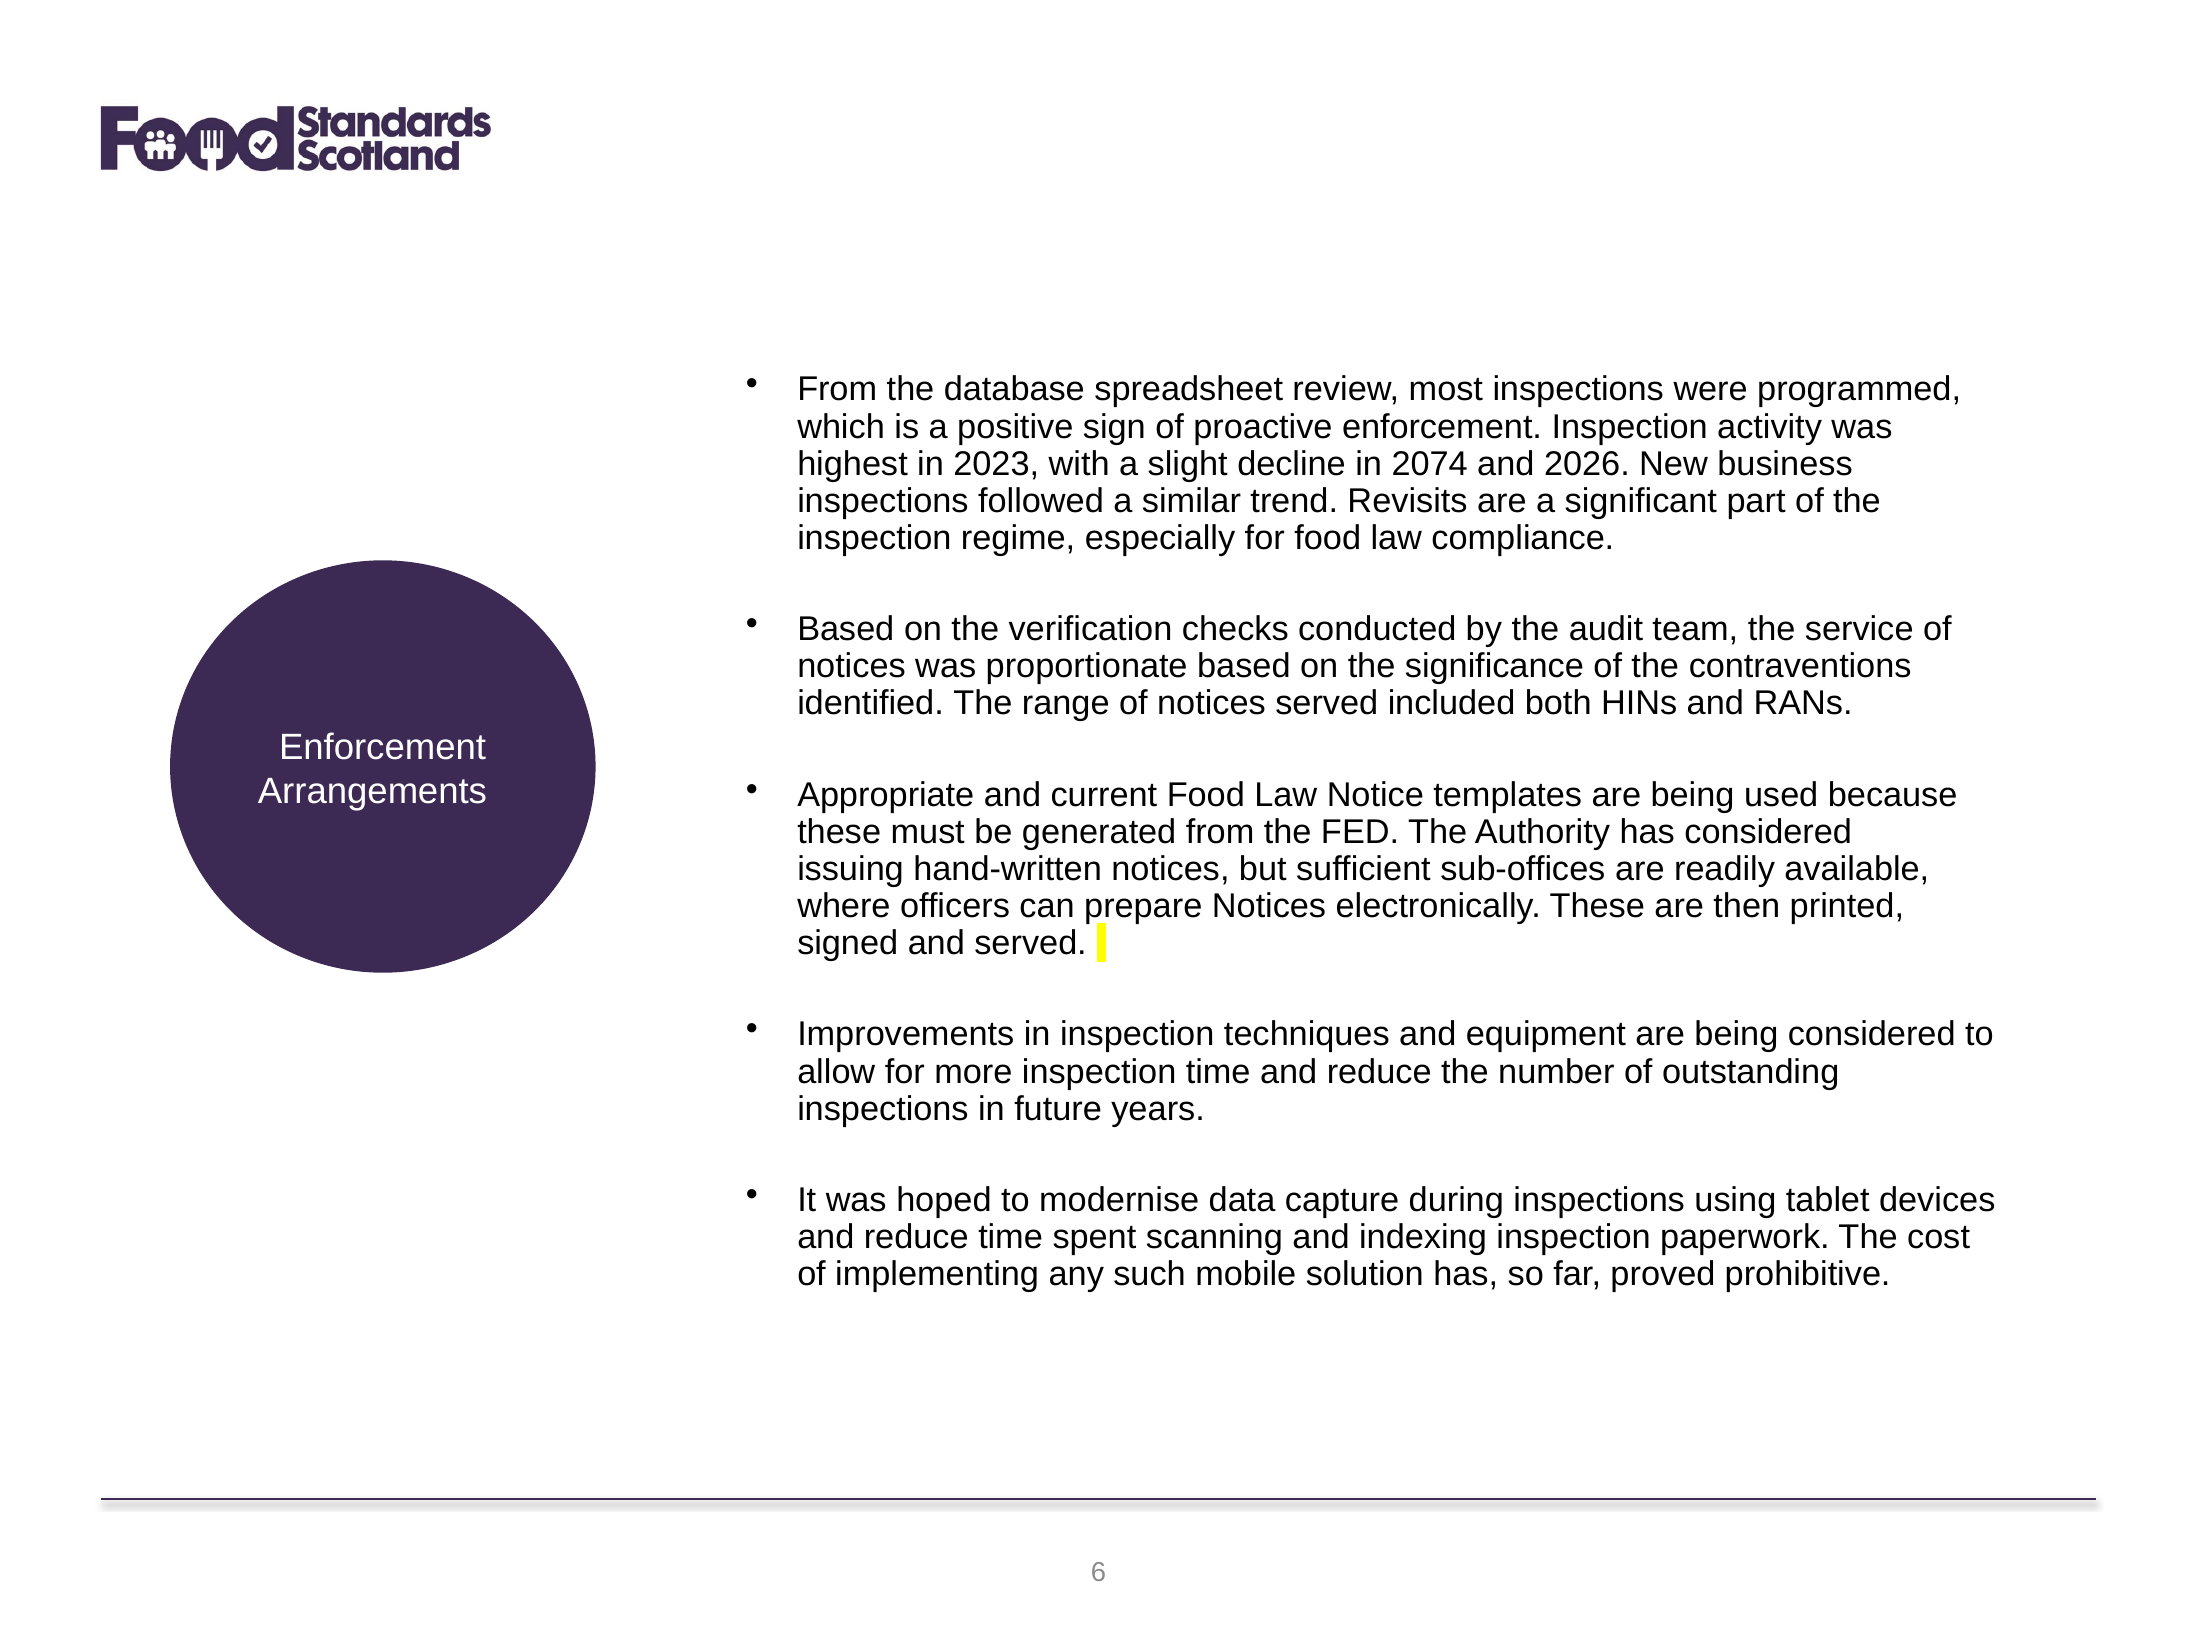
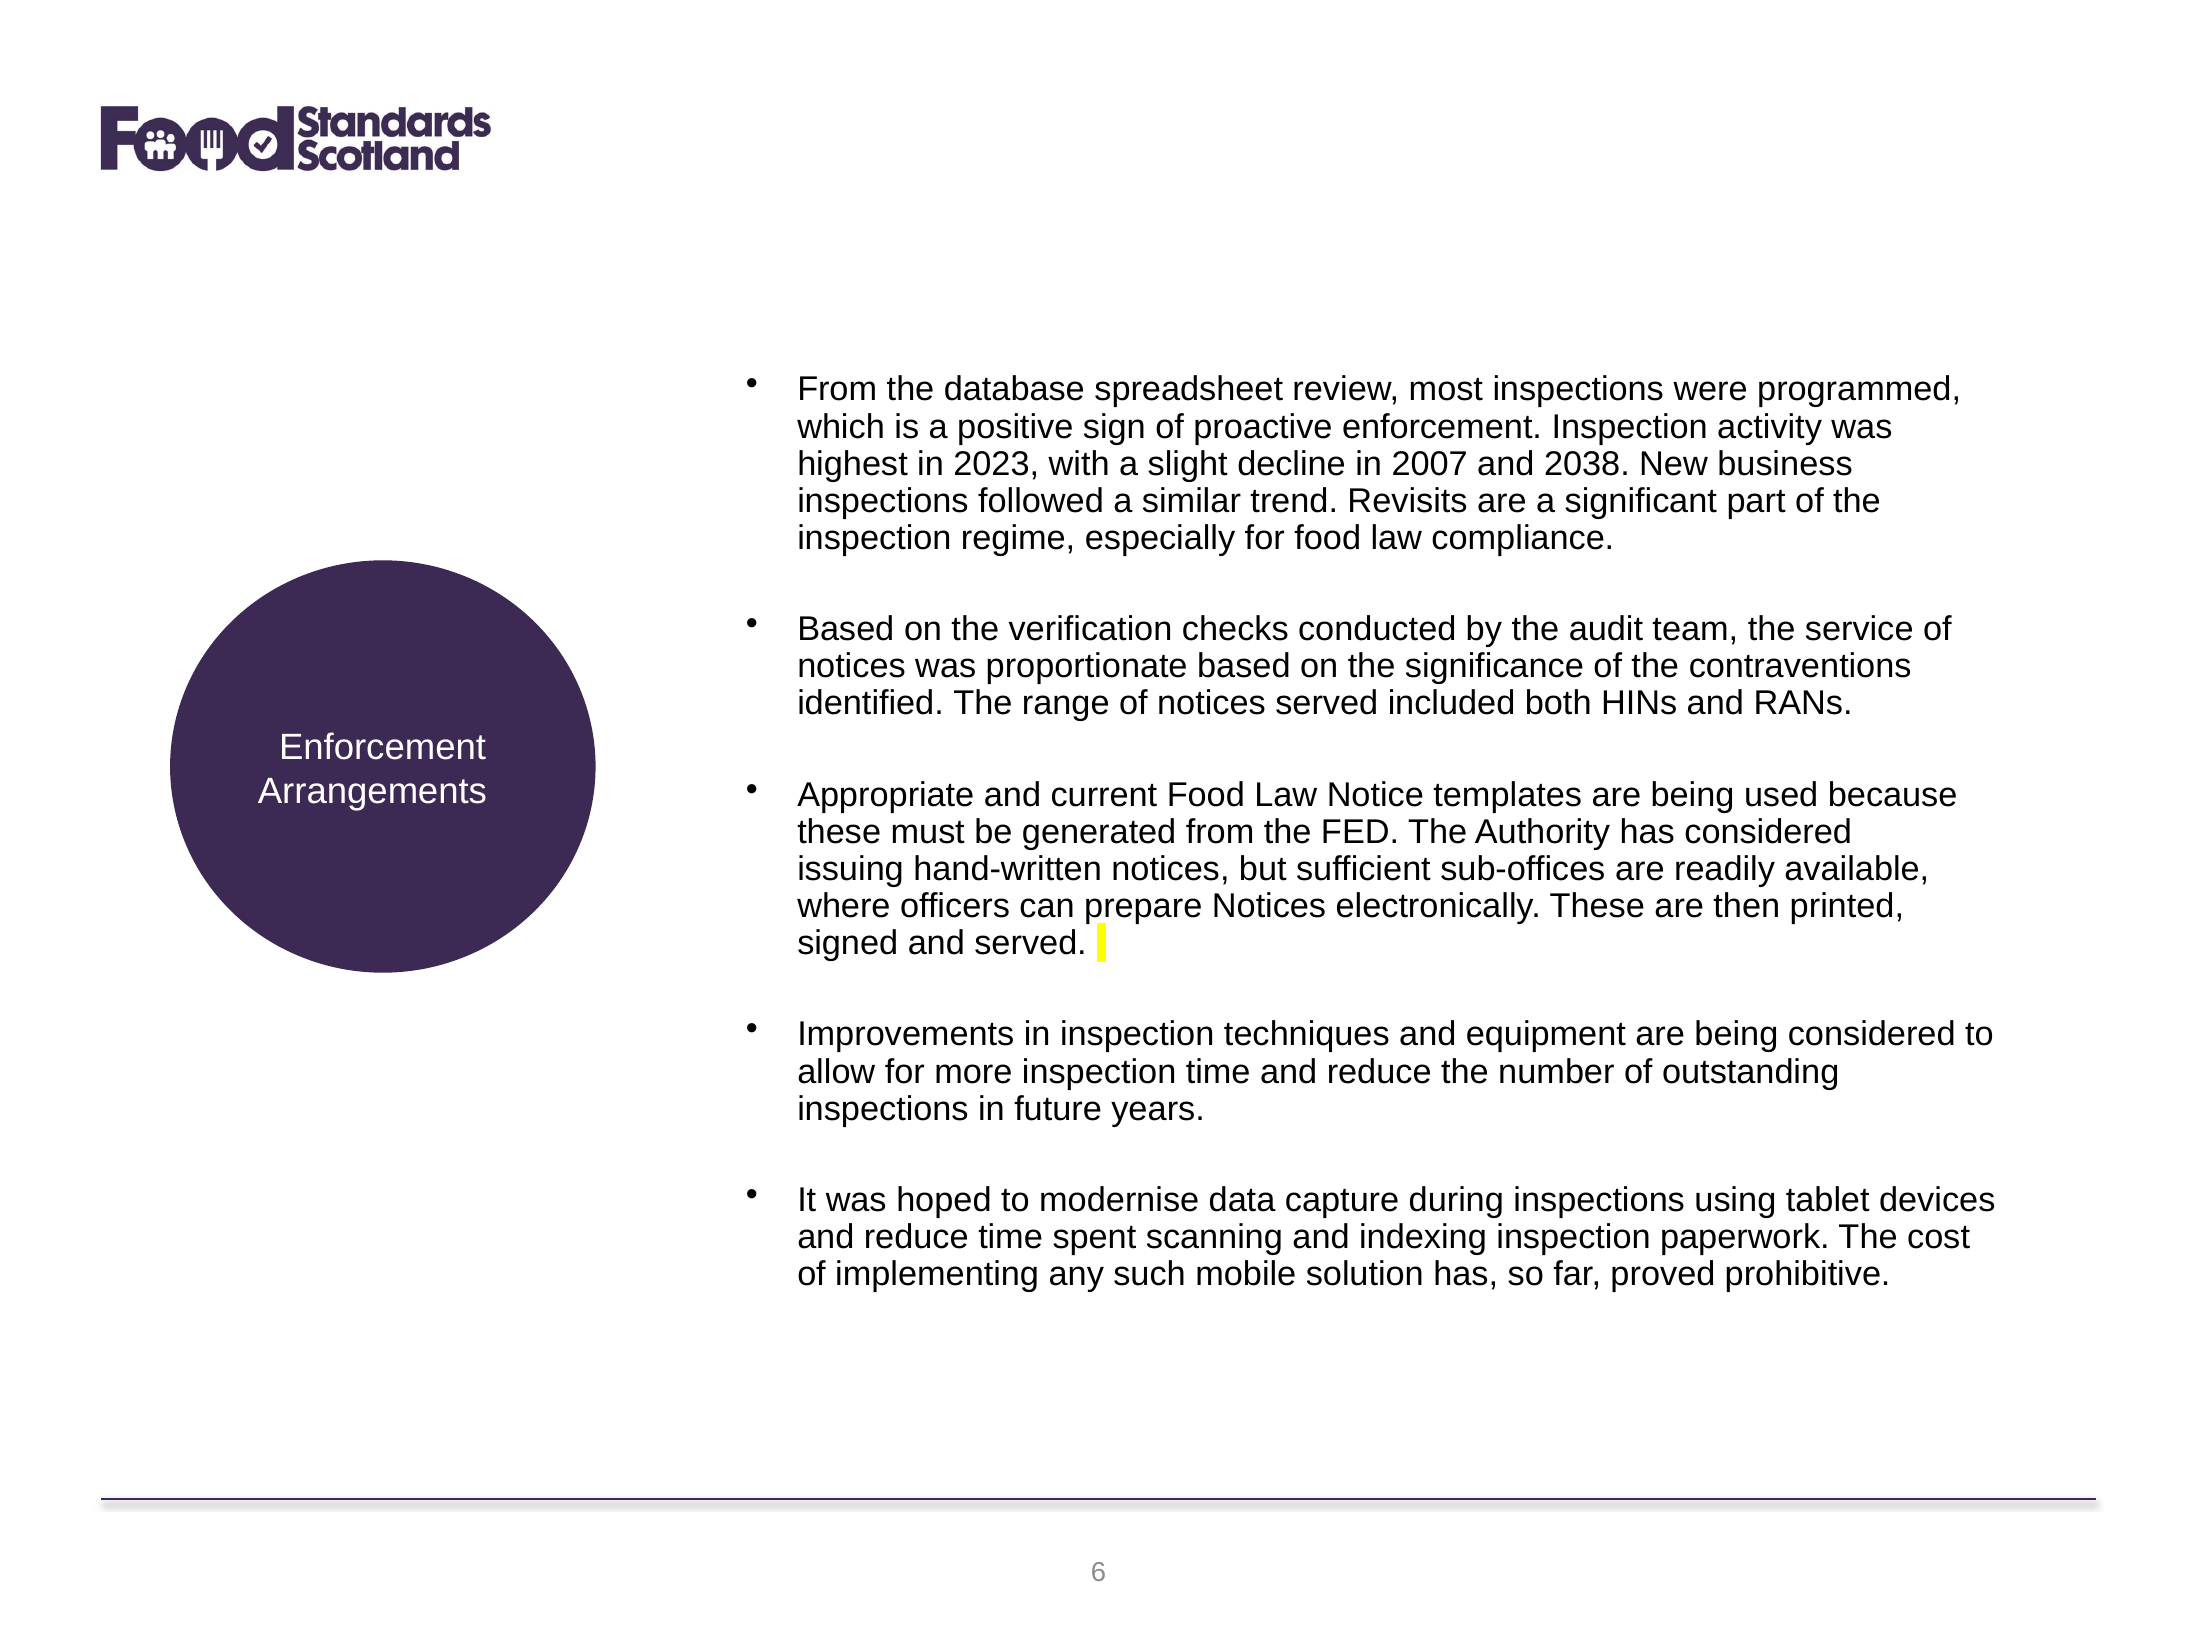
2074: 2074 -> 2007
2026: 2026 -> 2038
